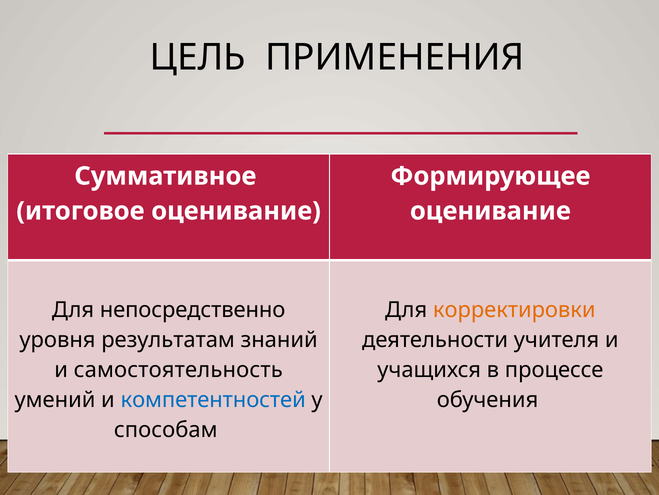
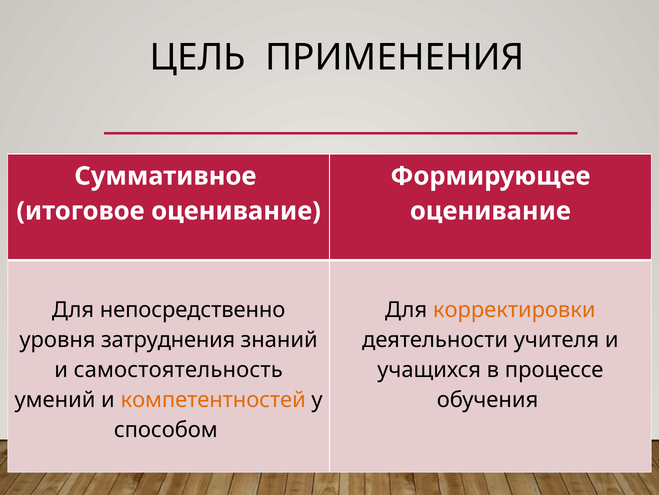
результатам: результатам -> затруднения
компетентностей colour: blue -> orange
способам: способам -> способом
